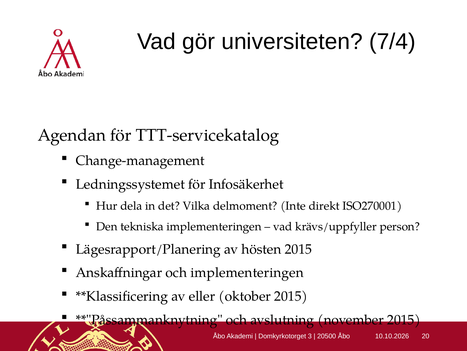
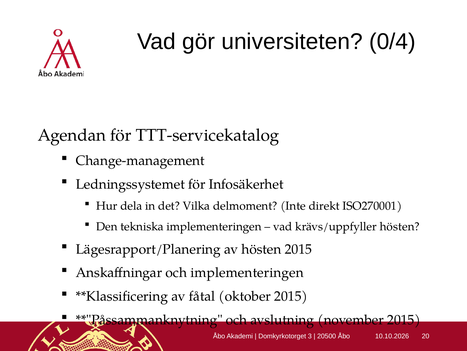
7/4: 7/4 -> 0/4
krävs/uppfyller person: person -> hösten
eller: eller -> fåtal
